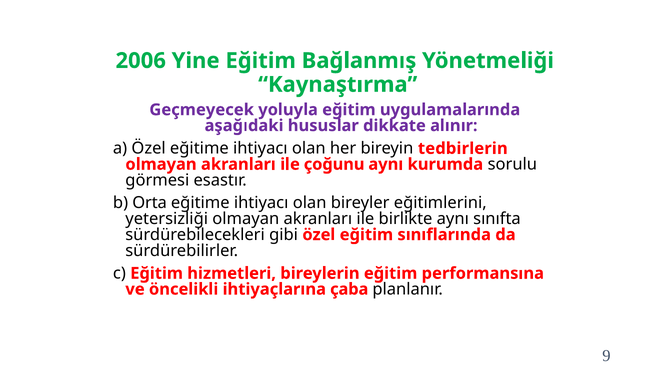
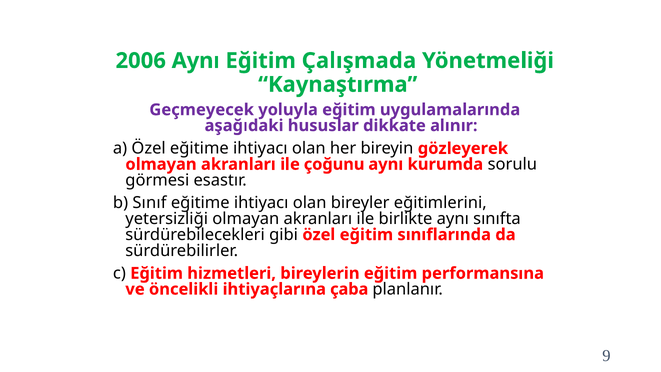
2006 Yine: Yine -> Aynı
Bağlanmış: Bağlanmış -> Çalışmada
tedbirlerin: tedbirlerin -> gözleyerek
Orta: Orta -> Sınıf
